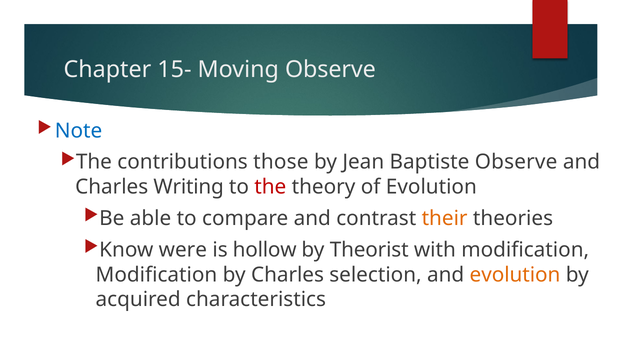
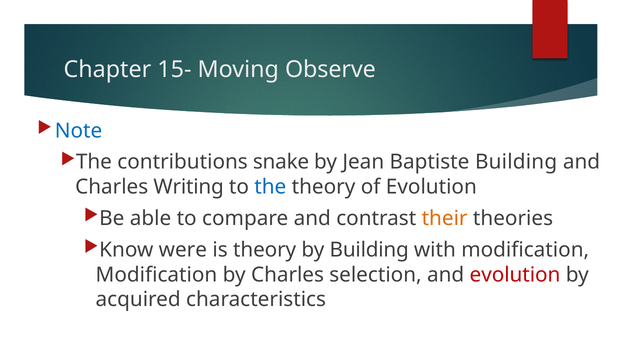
those: those -> snake
Baptiste Observe: Observe -> Building
the at (270, 187) colour: red -> blue
is hollow: hollow -> theory
by Theorist: Theorist -> Building
evolution at (515, 275) colour: orange -> red
